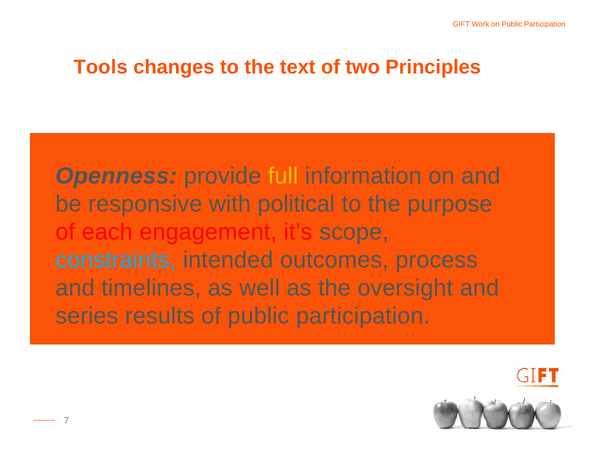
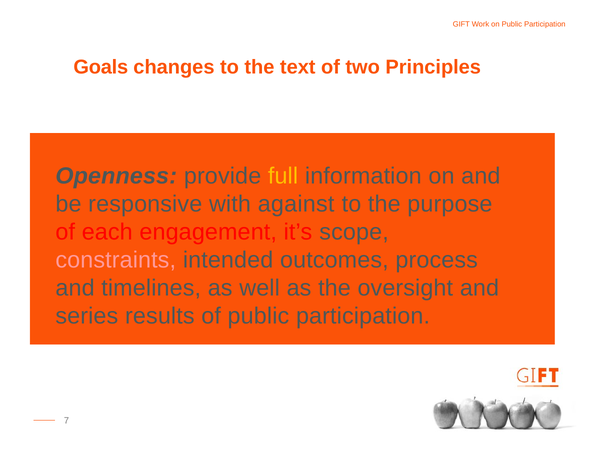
Tools: Tools -> Goals
political: political -> against
constraints at (116, 260) colour: light blue -> pink
